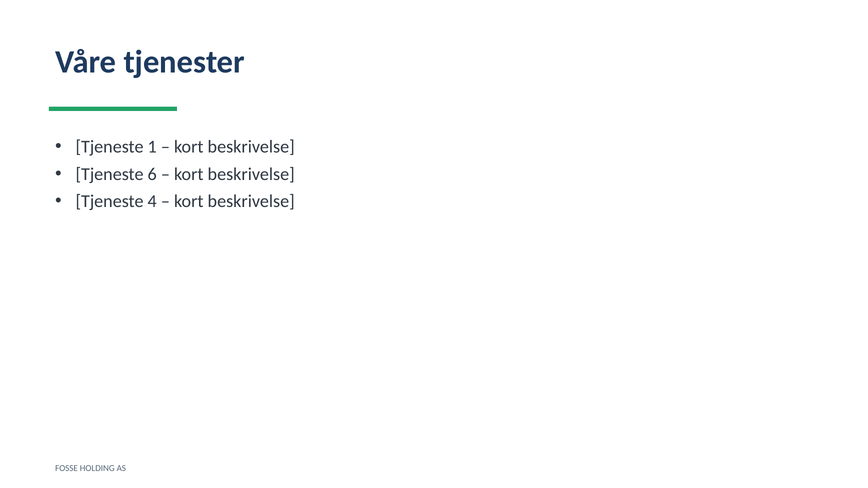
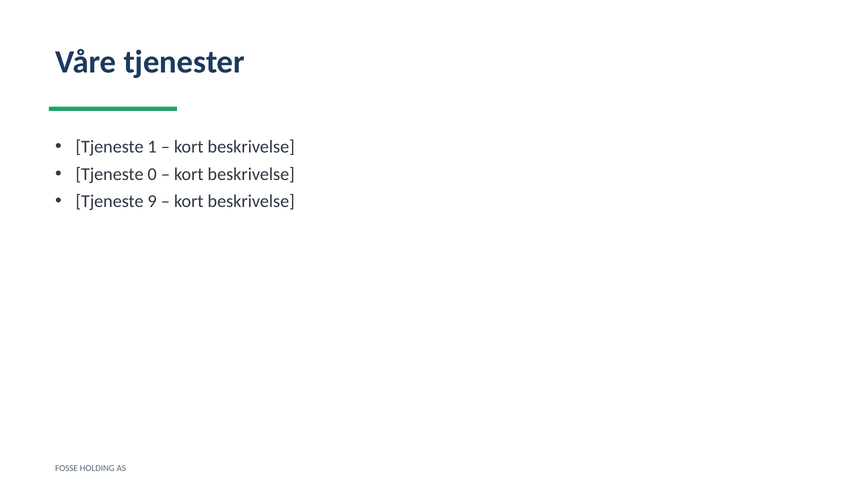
6: 6 -> 0
4: 4 -> 9
